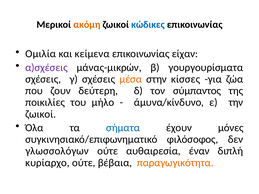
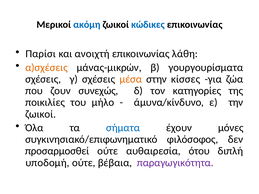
ακόμη colour: orange -> blue
Ομιλία: Ομιλία -> Παρίσι
κείμενα: κείμενα -> ανοιχτή
είχαν: είχαν -> λάθη
α)σχέσεις colour: purple -> orange
δεύτερη: δεύτερη -> συνεχώς
σύμπαντος: σύμπαντος -> κατηγορίες
γλωσσολόγων: γλωσσολόγων -> προσαρμοσθεί
έναν: έναν -> ότου
κυρίαρχο: κυρίαρχο -> υποδομή
παραγωγικότητα colour: orange -> purple
